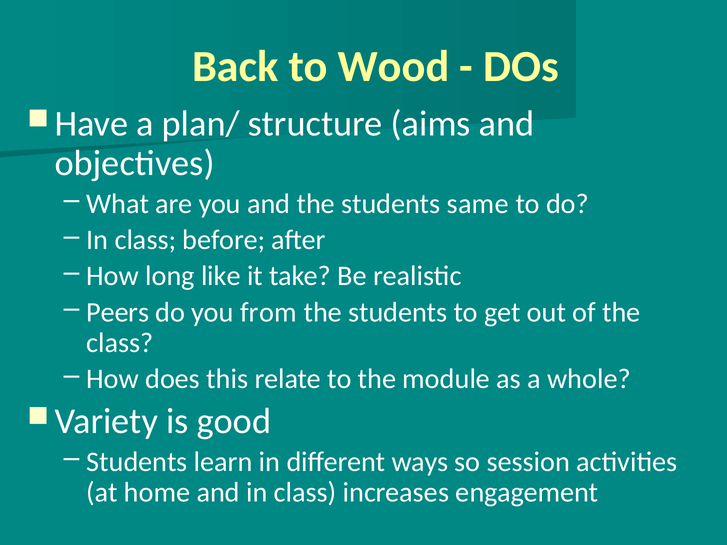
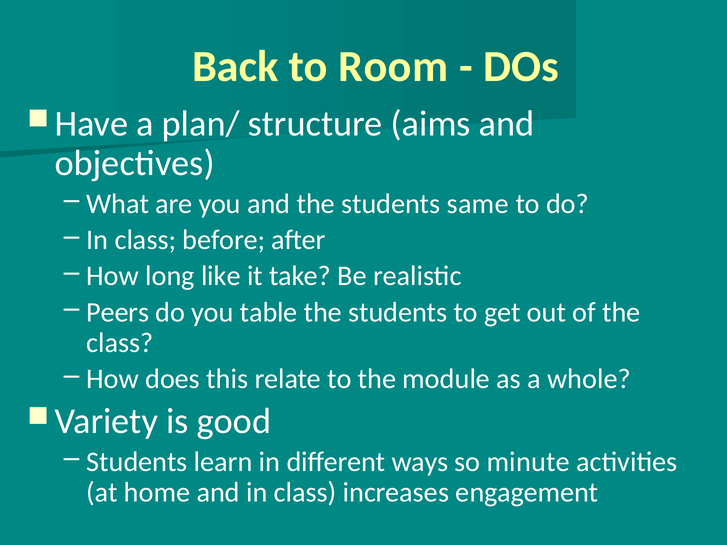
Wood: Wood -> Room
from: from -> table
session: session -> minute
